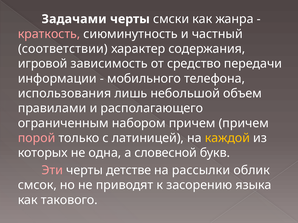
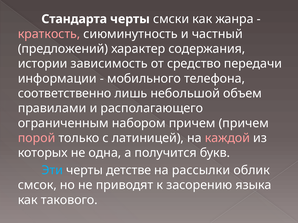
Задачами: Задачами -> Стандарта
соответствии: соответствии -> предложений
игровой: игровой -> истории
использования: использования -> соответственно
каждой colour: yellow -> pink
словесной: словесной -> получится
Эти colour: pink -> light blue
